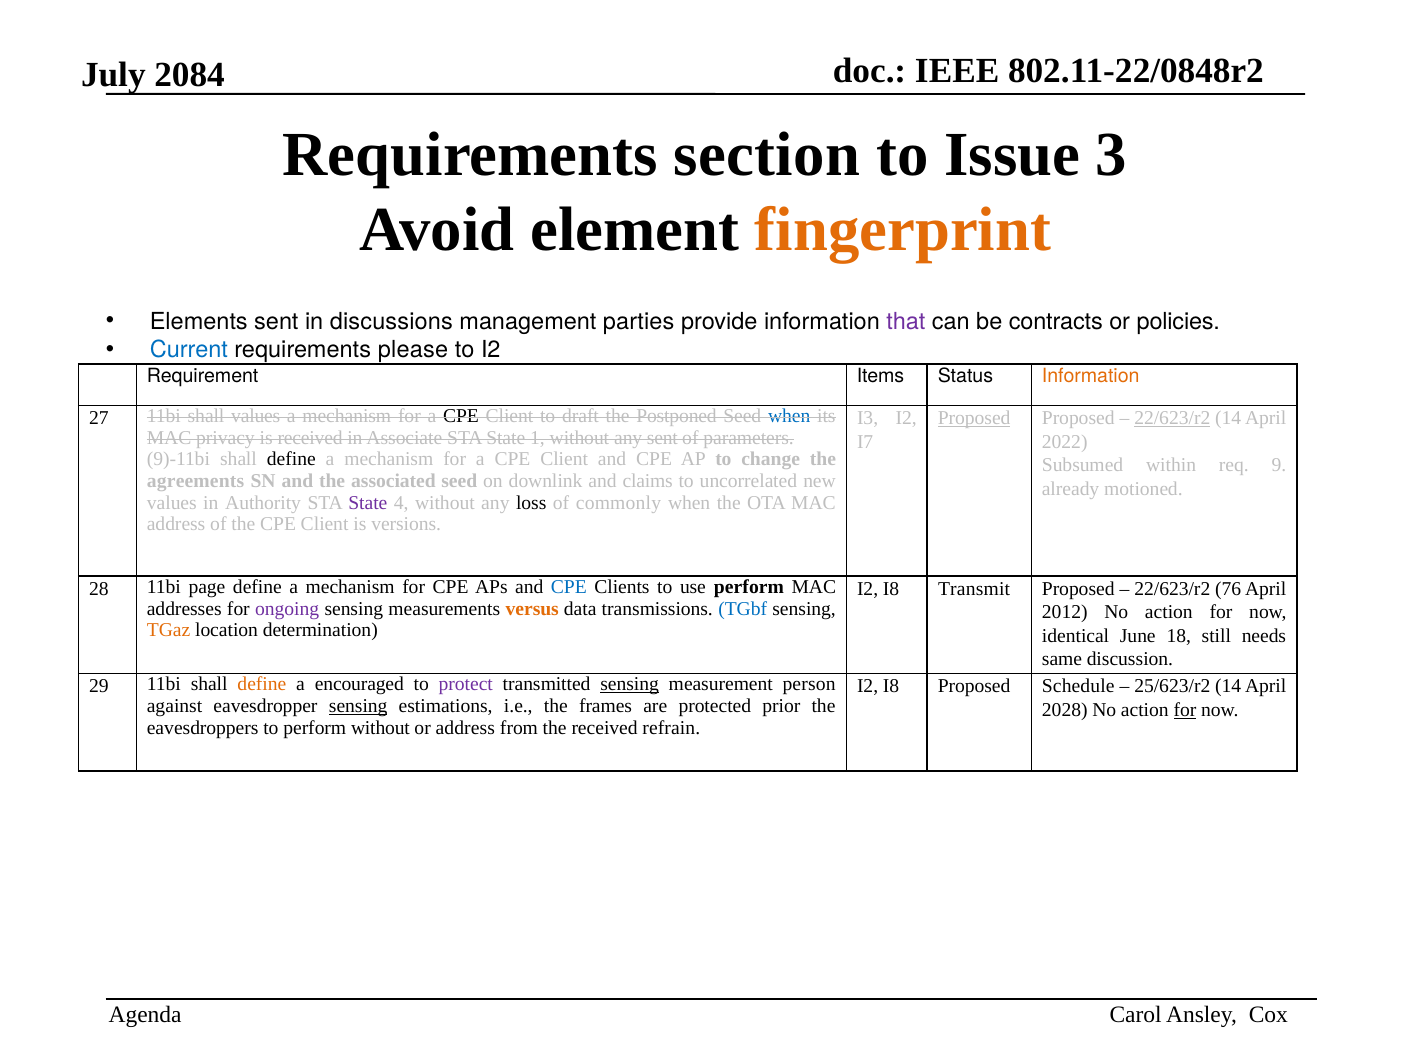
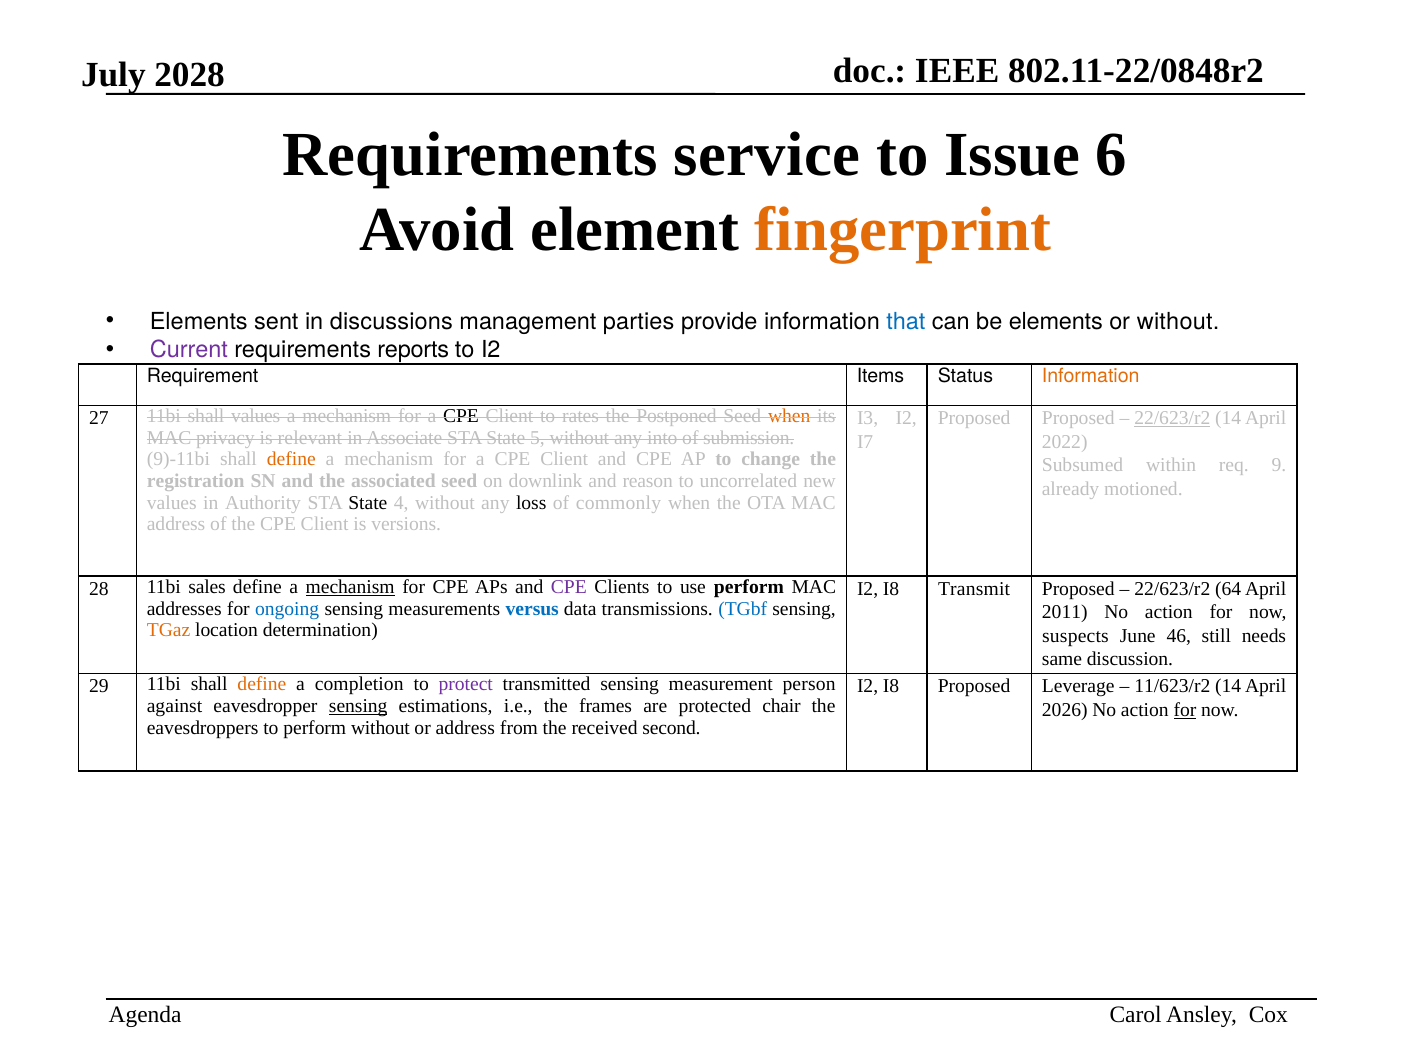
2084: 2084 -> 2028
section: section -> service
3: 3 -> 6
that colour: purple -> blue
be contracts: contracts -> elements
or policies: policies -> without
Current colour: blue -> purple
please: please -> reports
draft: draft -> rates
when at (789, 416) colour: blue -> orange
Proposed at (974, 418) underline: present -> none
is received: received -> relevant
1: 1 -> 5
any sent: sent -> into
parameters: parameters -> submission
define at (291, 460) colour: black -> orange
agreements: agreements -> registration
claims: claims -> reason
State at (368, 503) colour: purple -> black
page: page -> sales
mechanism at (350, 587) underline: none -> present
CPE at (569, 587) colour: blue -> purple
76: 76 -> 64
ongoing colour: purple -> blue
versus colour: orange -> blue
2012: 2012 -> 2011
identical: identical -> suspects
18: 18 -> 46
encouraged: encouraged -> completion
sensing at (630, 685) underline: present -> none
Schedule: Schedule -> Leverage
25/623/r2: 25/623/r2 -> 11/623/r2
prior: prior -> chair
2028: 2028 -> 2026
refrain: refrain -> second
